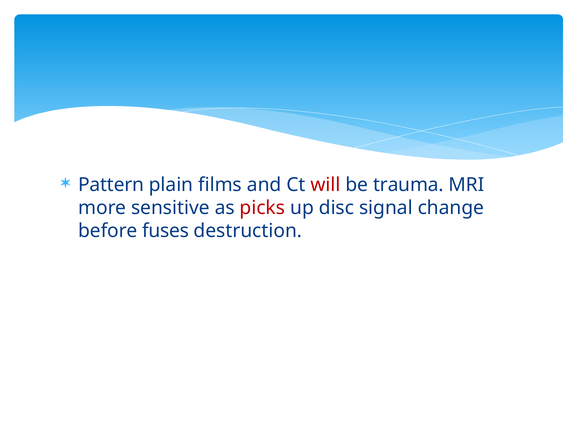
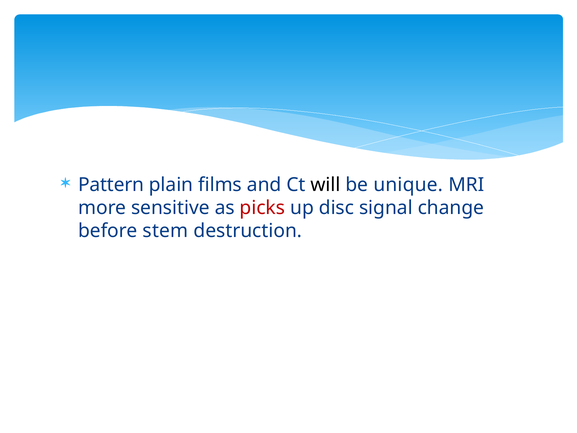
will colour: red -> black
trauma: trauma -> unique
fuses: fuses -> stem
